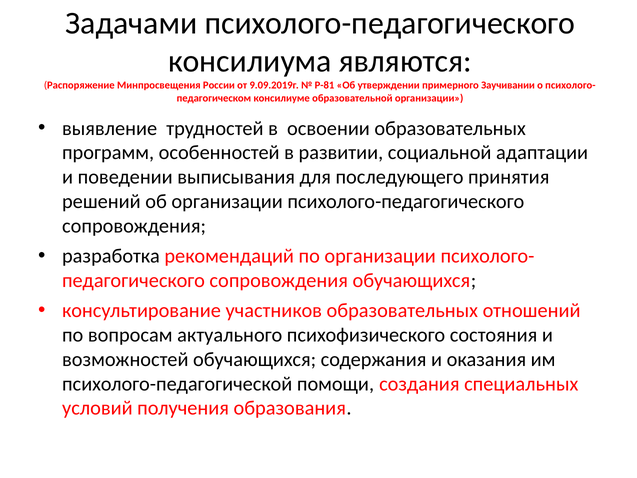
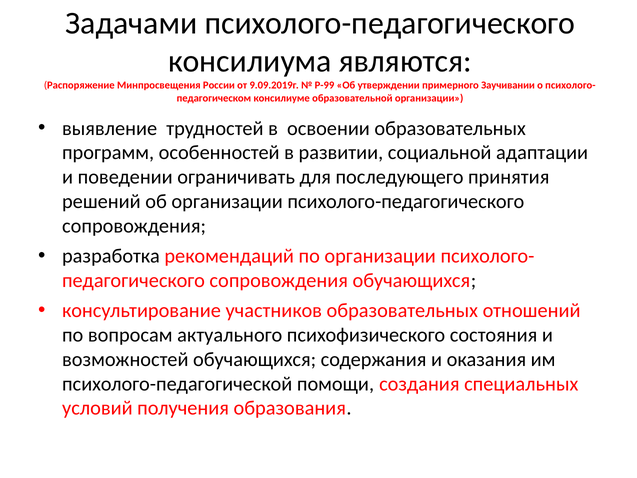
Р-81: Р-81 -> Р-99
выписывания: выписывания -> ограничивать
